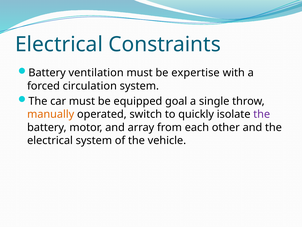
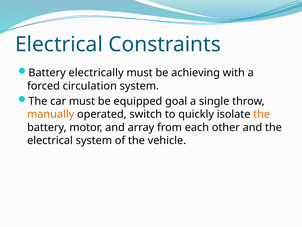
ventilation: ventilation -> electrically
expertise: expertise -> achieving
the at (262, 114) colour: purple -> orange
